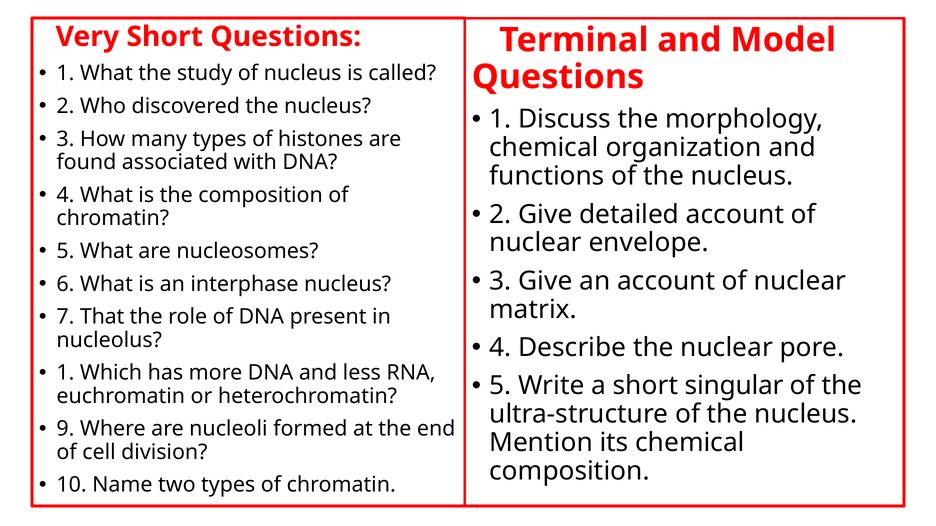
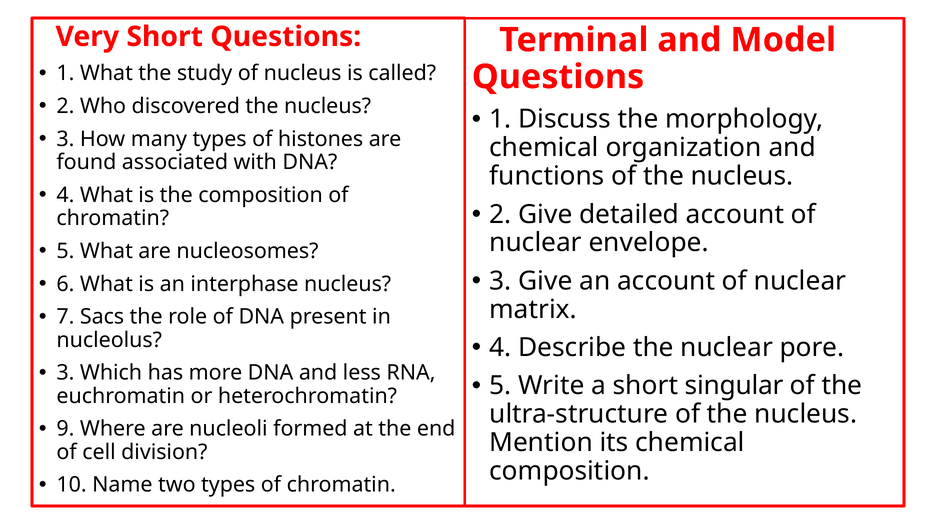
That: That -> Sacs
1 at (65, 373): 1 -> 3
